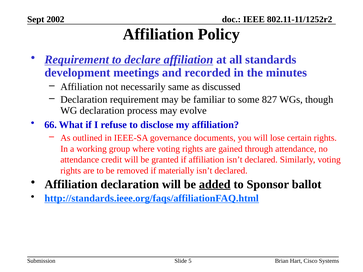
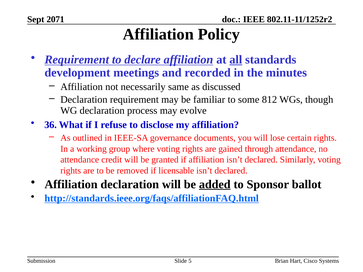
2002: 2002 -> 2071
all underline: none -> present
827: 827 -> 812
66: 66 -> 36
materially: materially -> licensable
